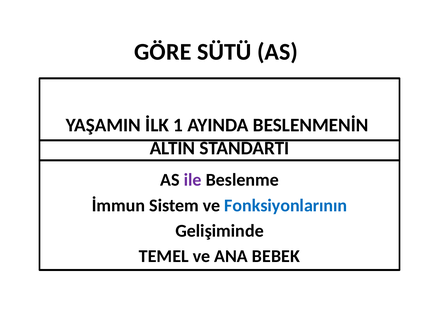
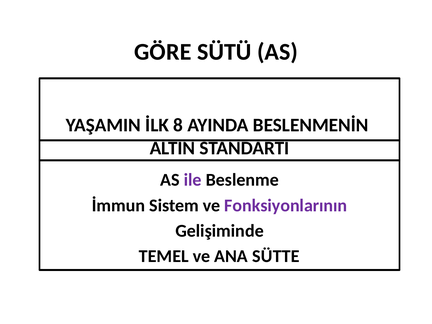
1: 1 -> 8
Fonksiyonlarının colour: blue -> purple
BEBEK: BEBEK -> SÜTTE
